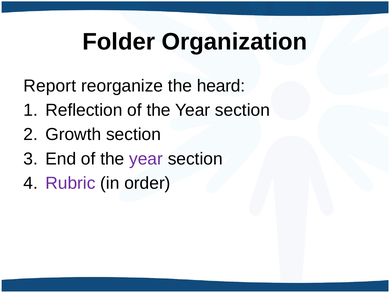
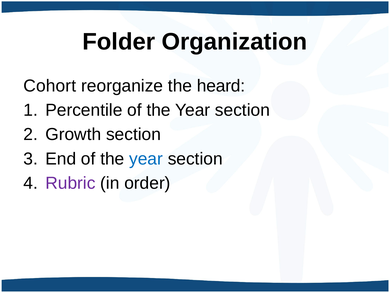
Report: Report -> Cohort
Reflection: Reflection -> Percentile
year at (146, 159) colour: purple -> blue
